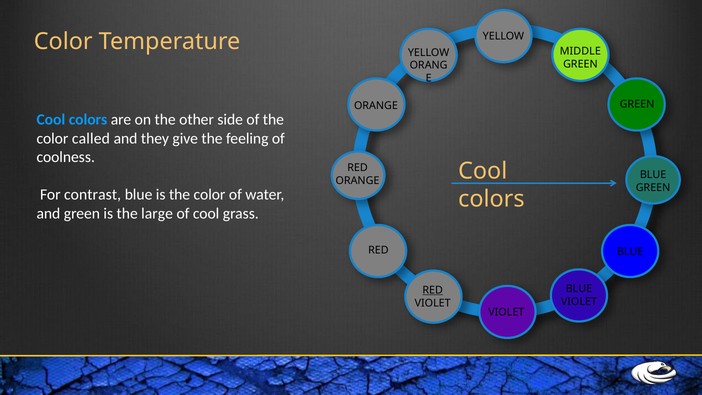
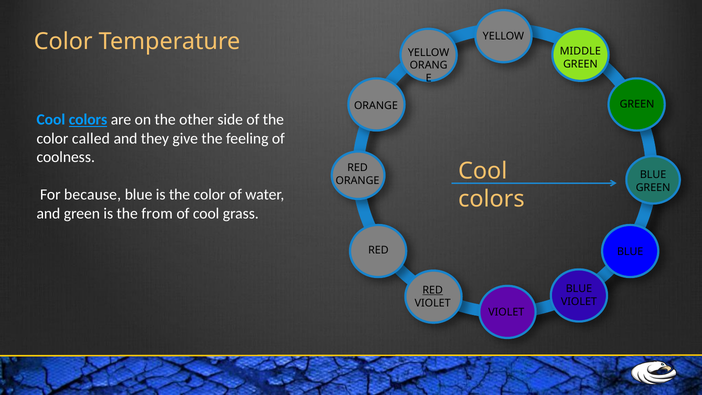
colors at (88, 120) underline: none -> present
contrast: contrast -> because
large: large -> from
